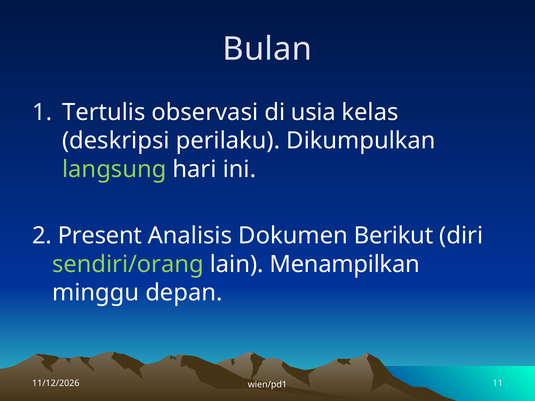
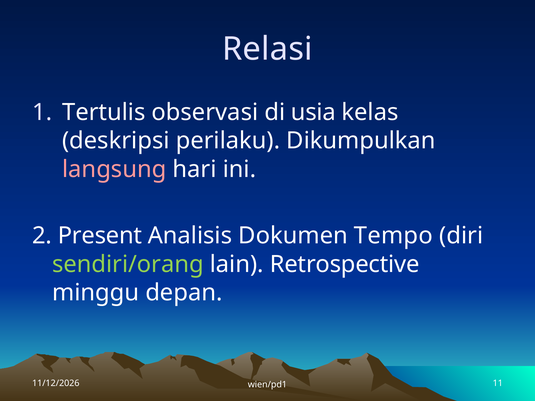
Bulan: Bulan -> Relasi
langsung colour: light green -> pink
Berikut: Berikut -> Tempo
Menampilkan: Menampilkan -> Retrospective
